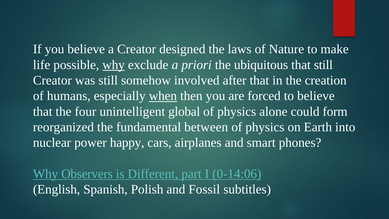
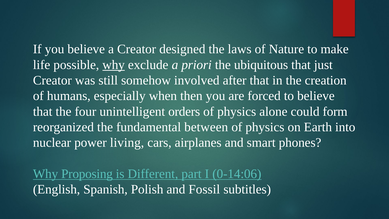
that still: still -> just
when underline: present -> none
global: global -> orders
happy: happy -> living
Observers: Observers -> Proposing
